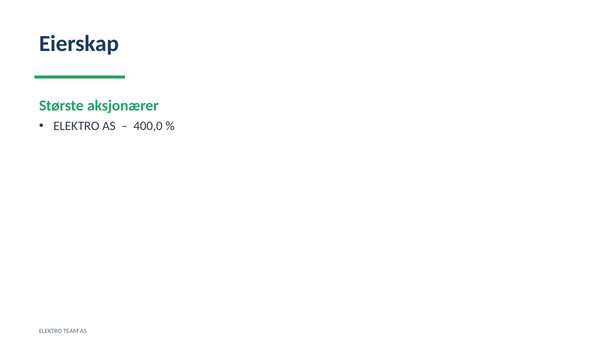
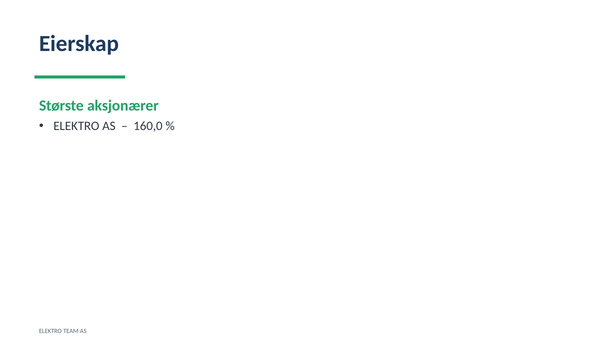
400,0: 400,0 -> 160,0
